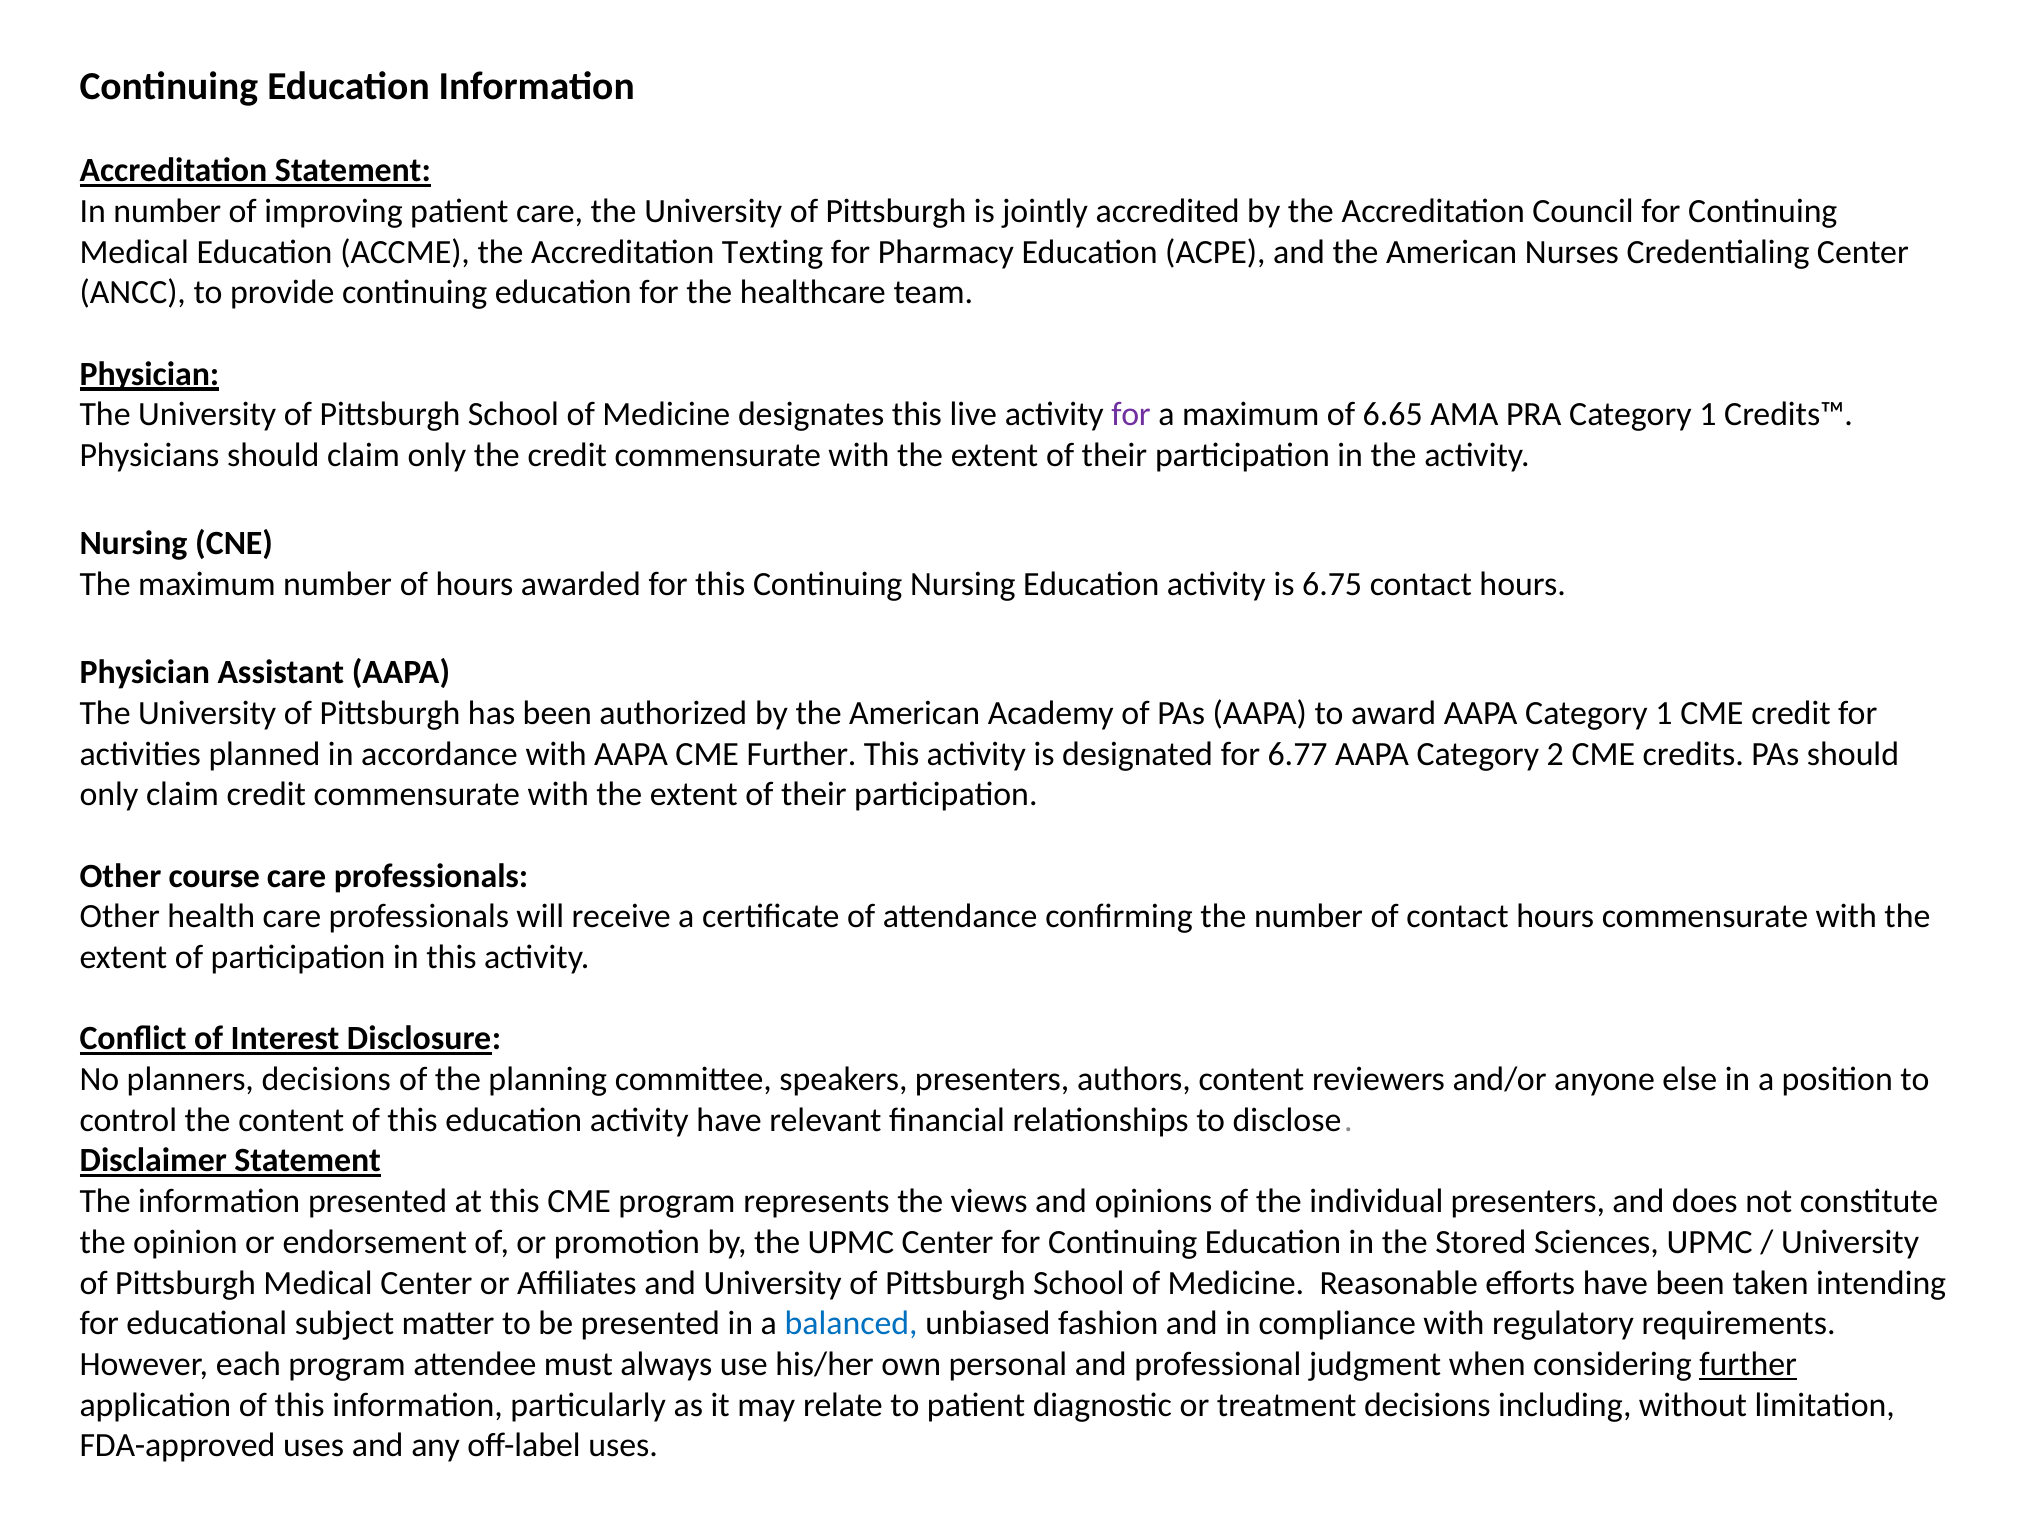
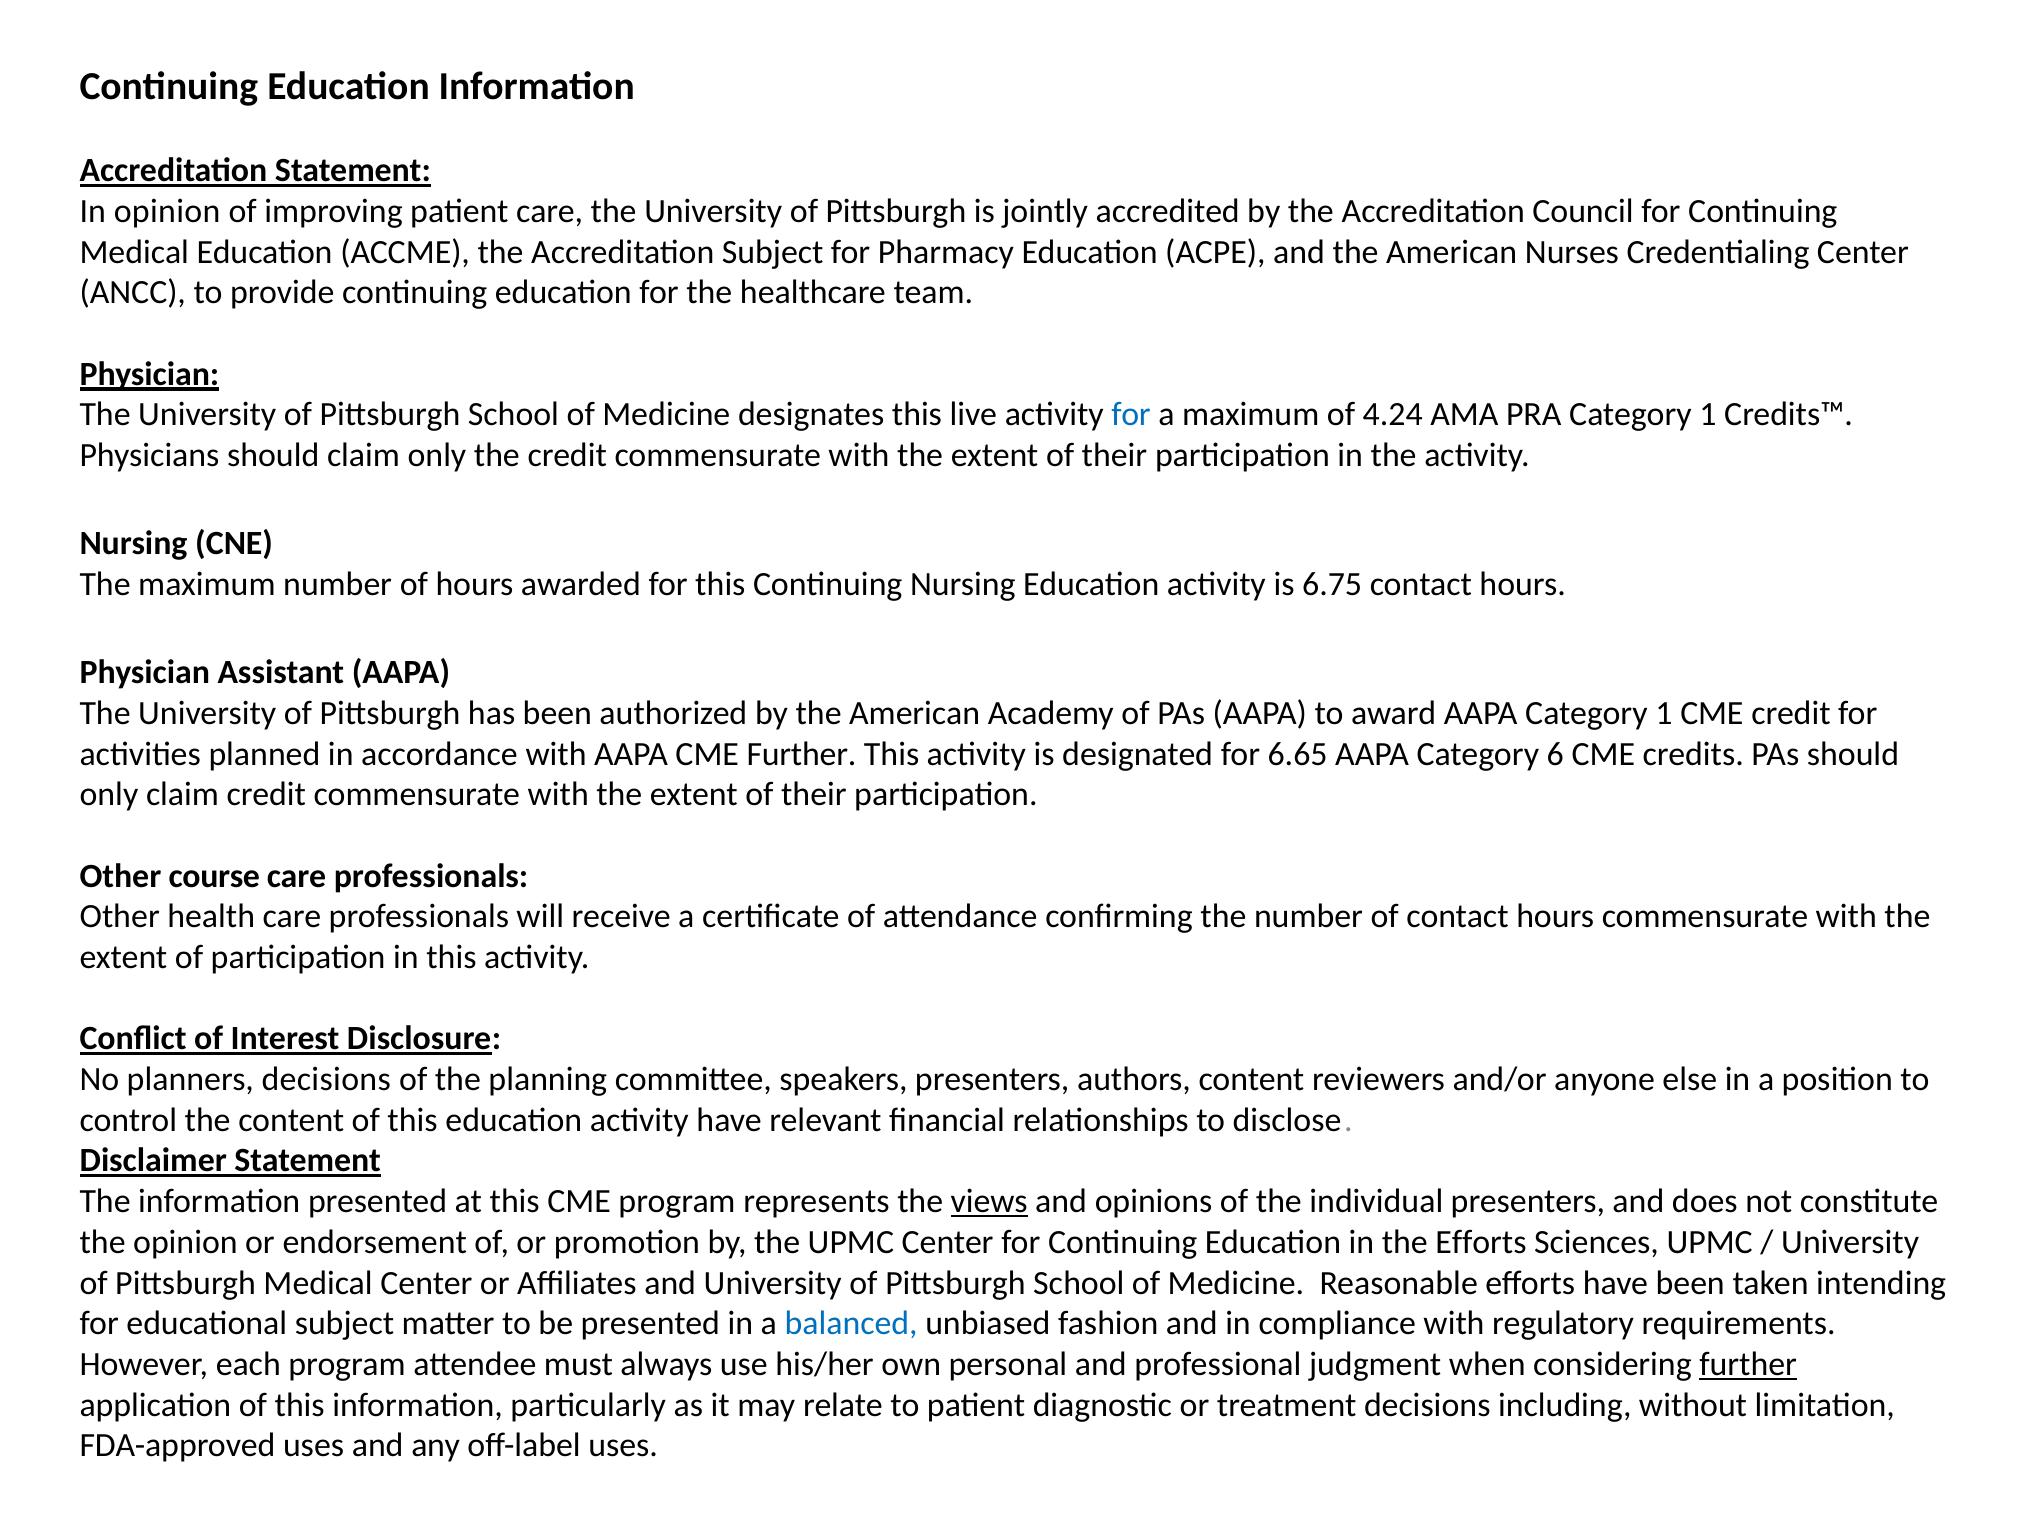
In number: number -> opinion
Accreditation Texting: Texting -> Subject
for at (1131, 415) colour: purple -> blue
6.65: 6.65 -> 4.24
6.77: 6.77 -> 6.65
2: 2 -> 6
views underline: none -> present
the Stored: Stored -> Efforts
